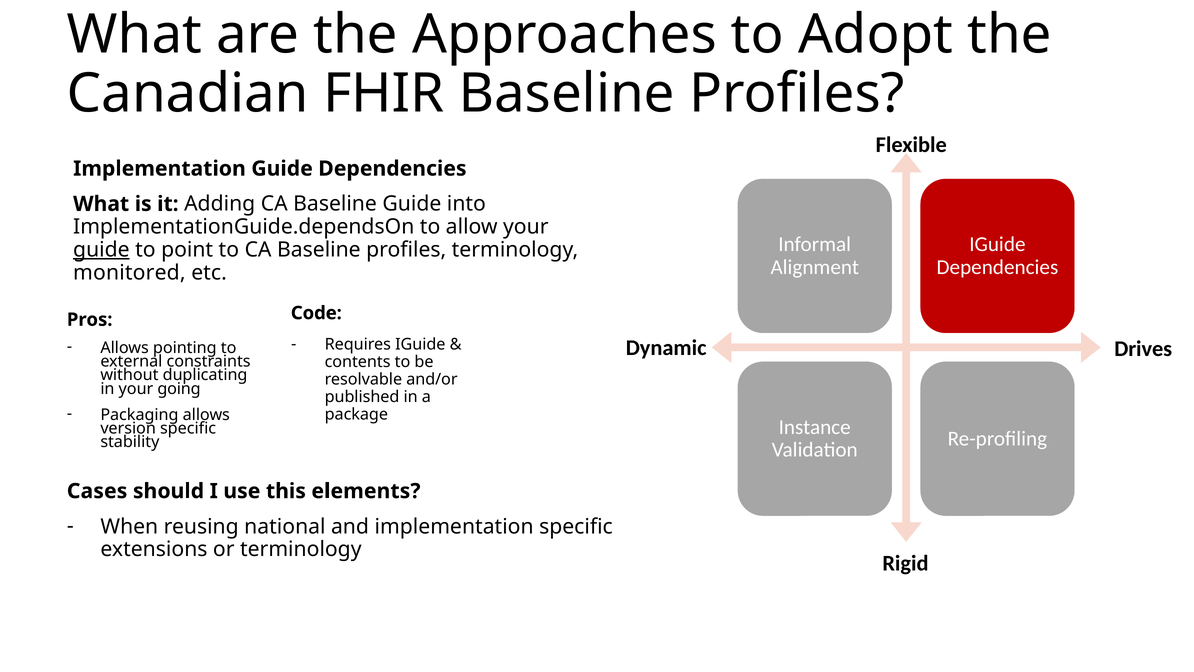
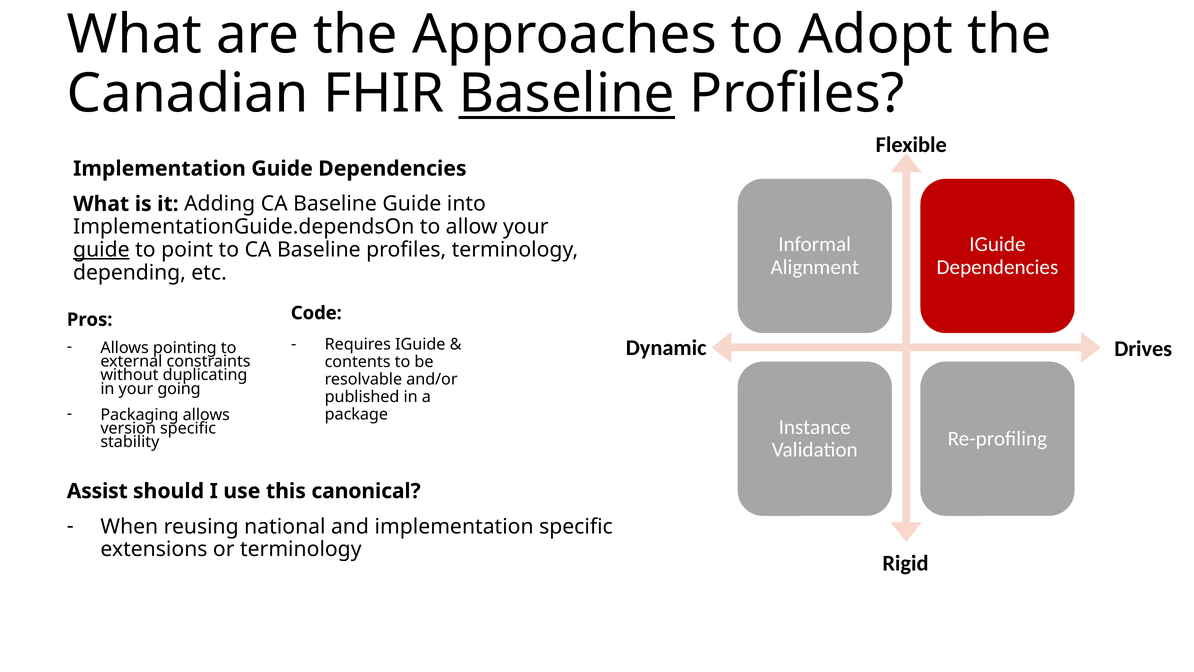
Baseline at (567, 94) underline: none -> present
monitored: monitored -> depending
Cases: Cases -> Assist
elements: elements -> canonical
